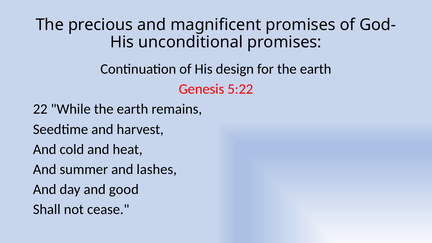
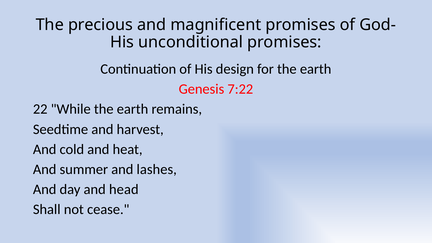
5:22: 5:22 -> 7:22
good: good -> head
